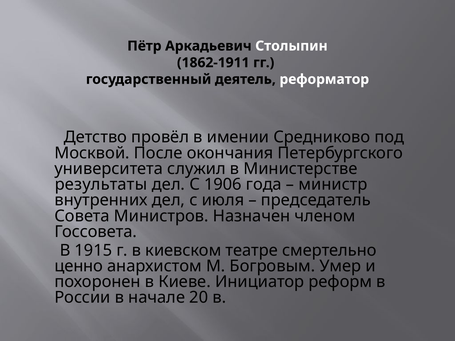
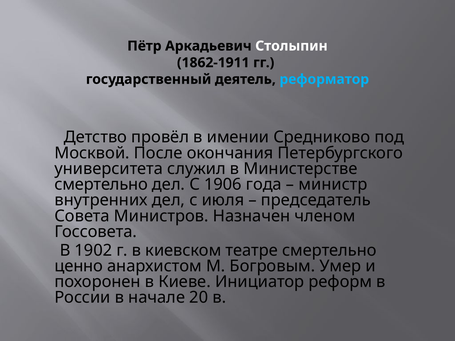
реформатор colour: white -> light blue
результаты at (101, 185): результаты -> смертельно
1915: 1915 -> 1902
